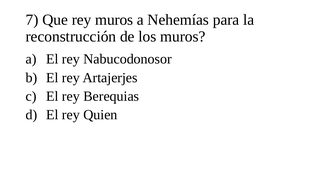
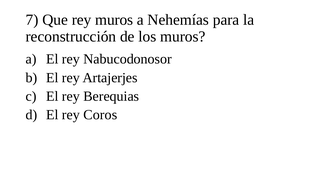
Quien: Quien -> Coros
